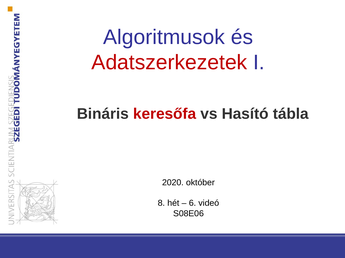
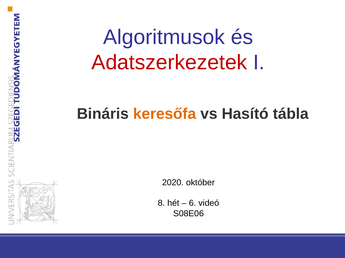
keresőfa colour: red -> orange
